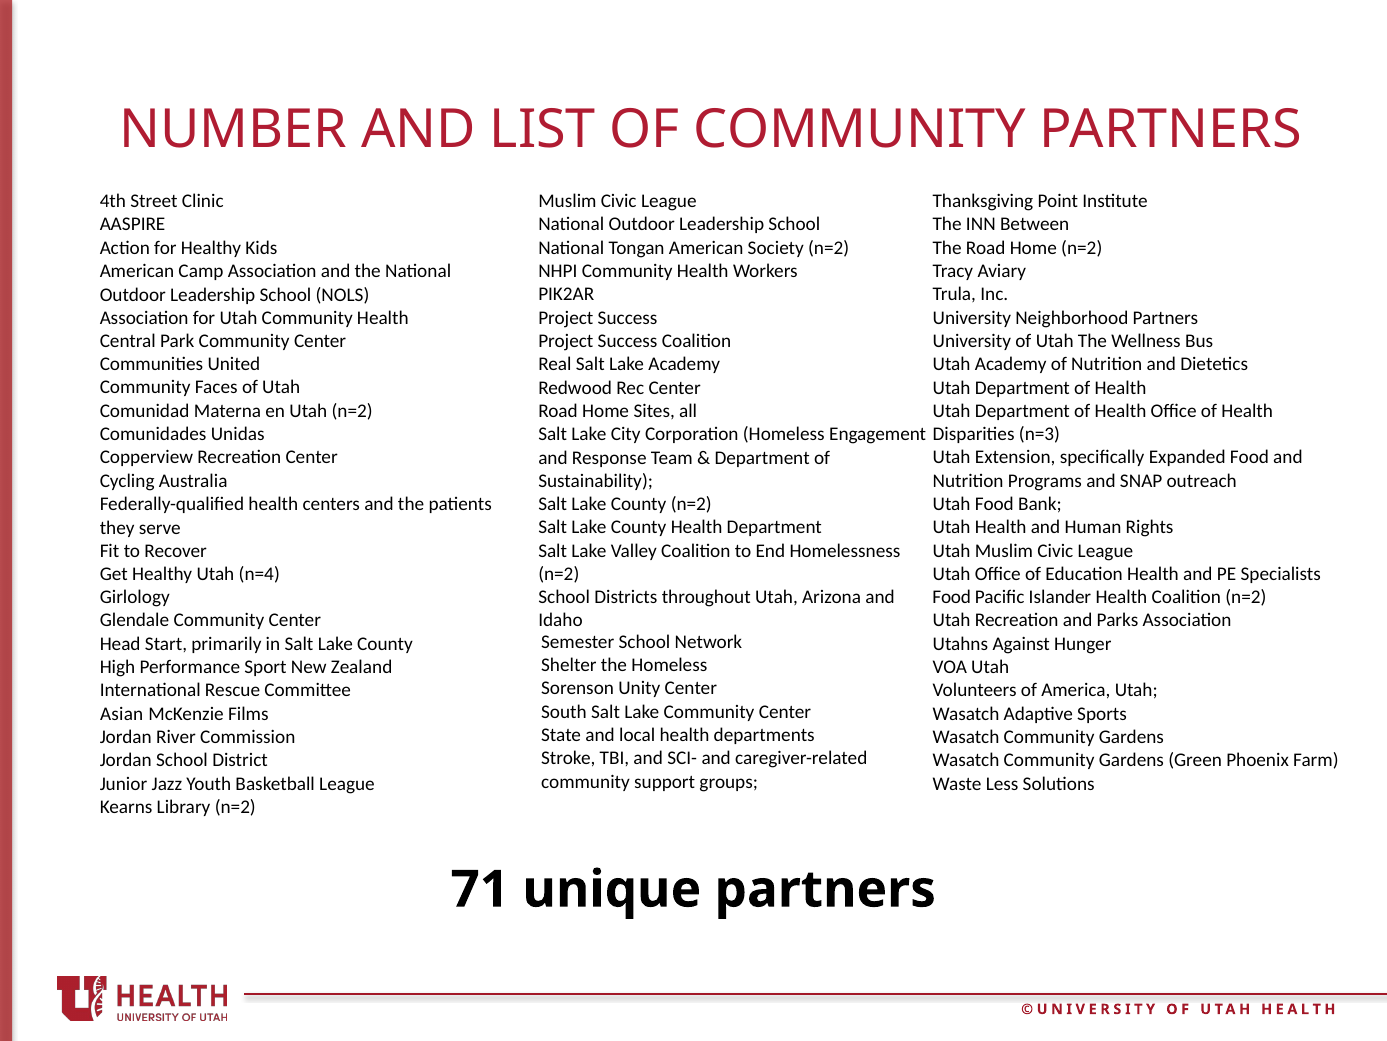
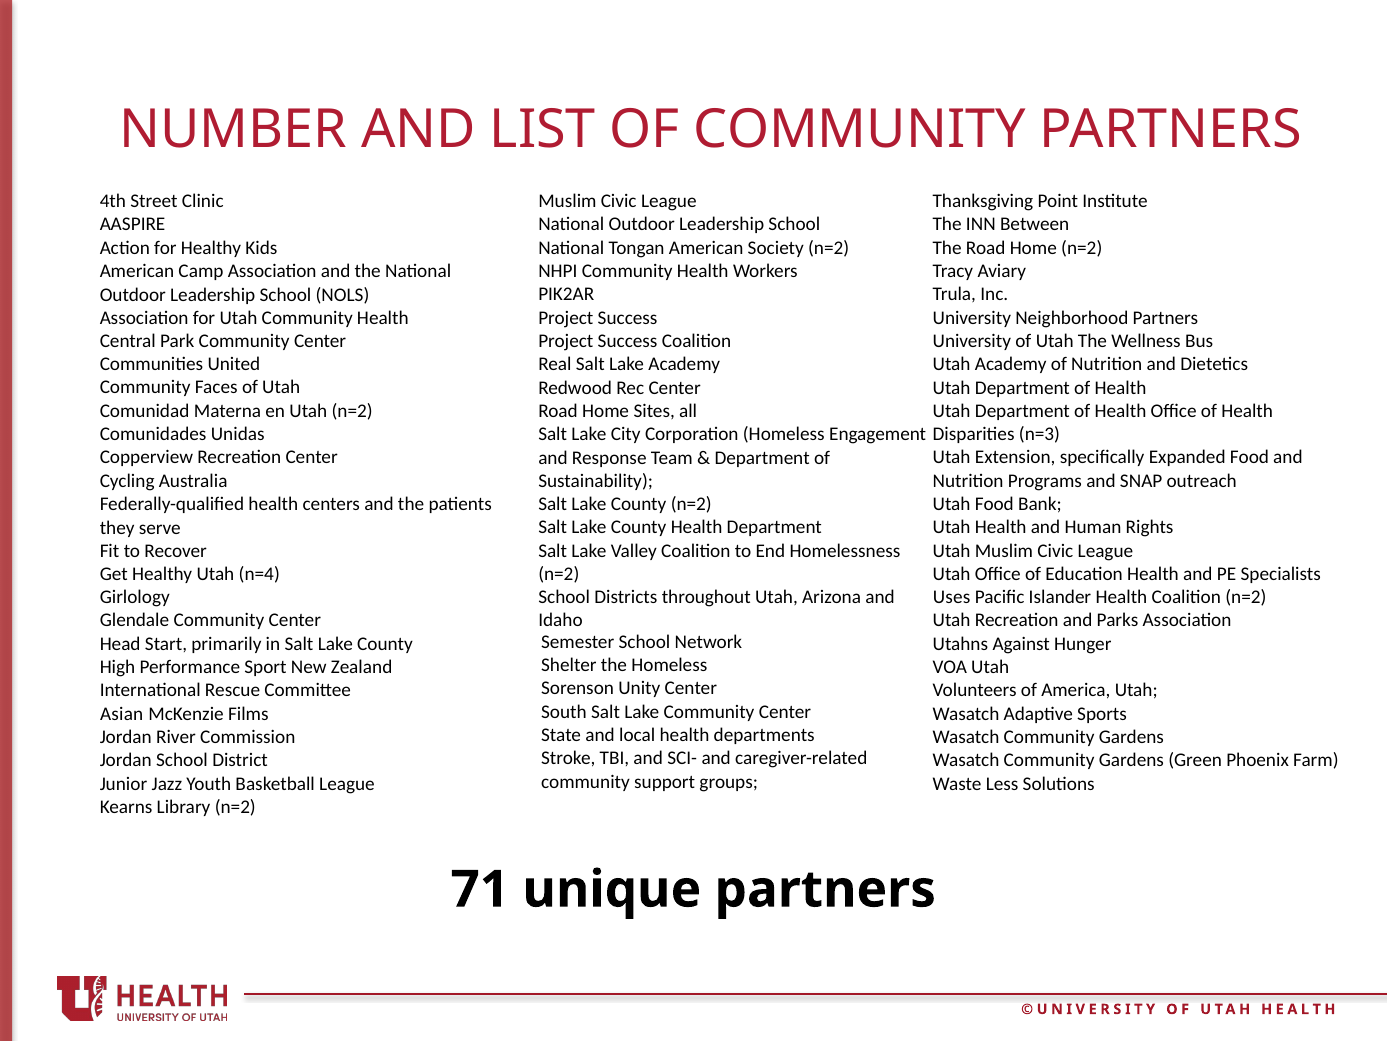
Food at (952, 597): Food -> Uses
